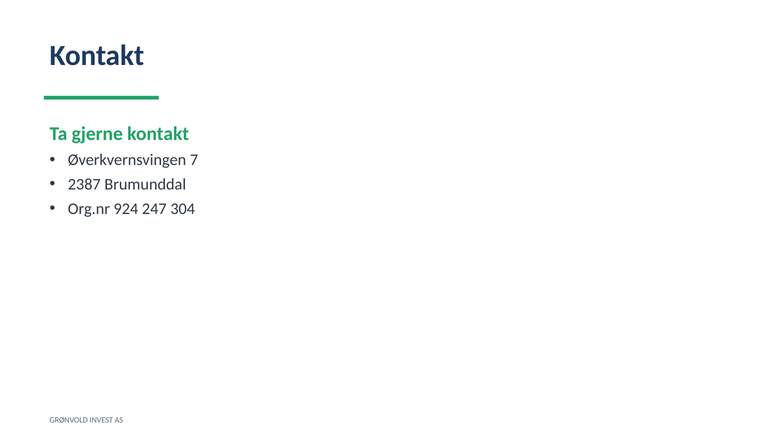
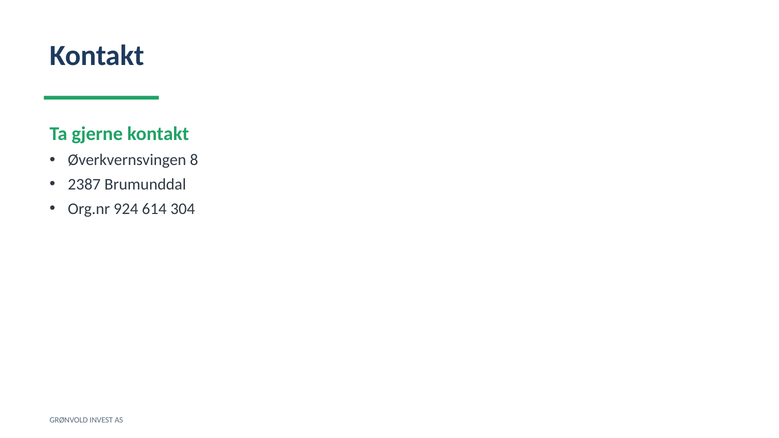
7: 7 -> 8
247: 247 -> 614
